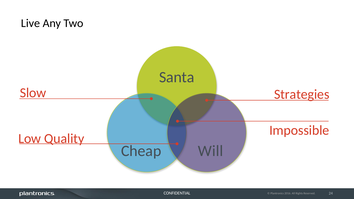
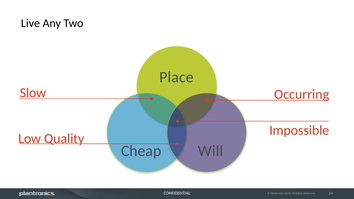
Santa: Santa -> Place
Strategies: Strategies -> Occurring
